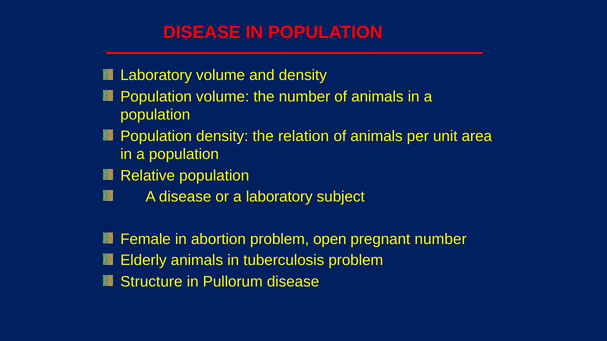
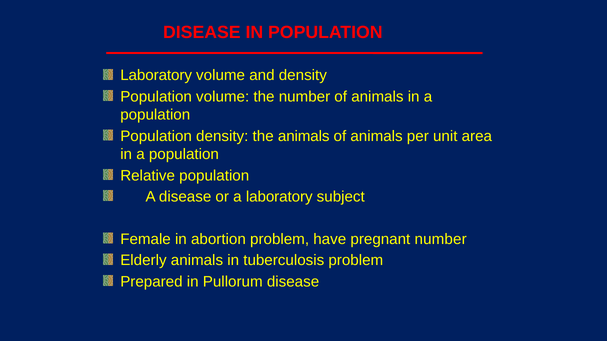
the relation: relation -> animals
open: open -> have
Structure: Structure -> Prepared
